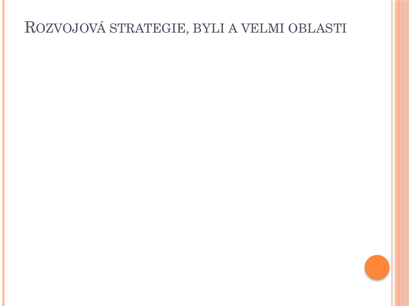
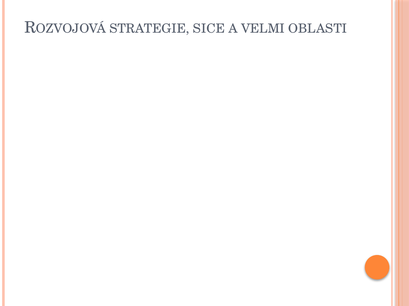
BYLI: BYLI -> SICE
